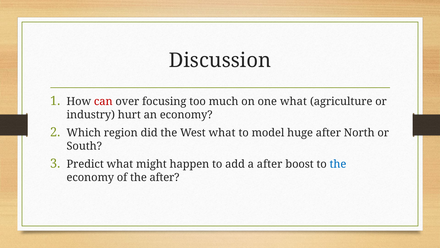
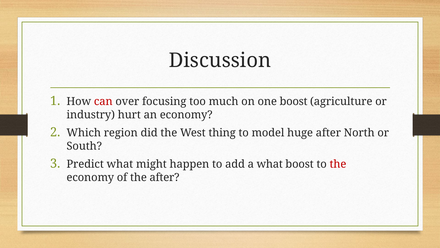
one what: what -> boost
West what: what -> thing
a after: after -> what
the at (338, 164) colour: blue -> red
